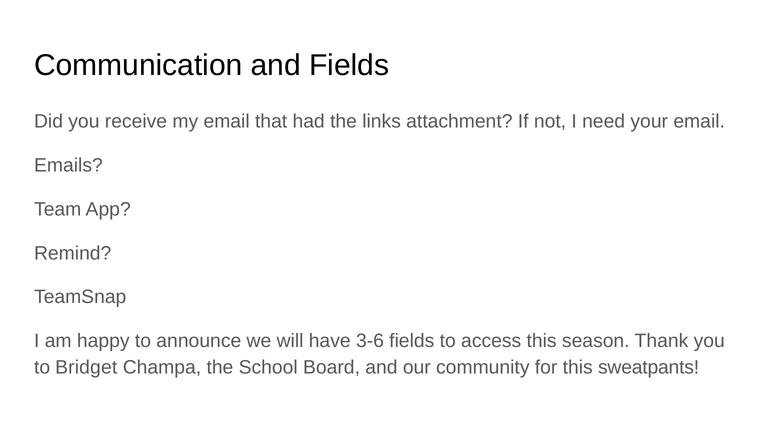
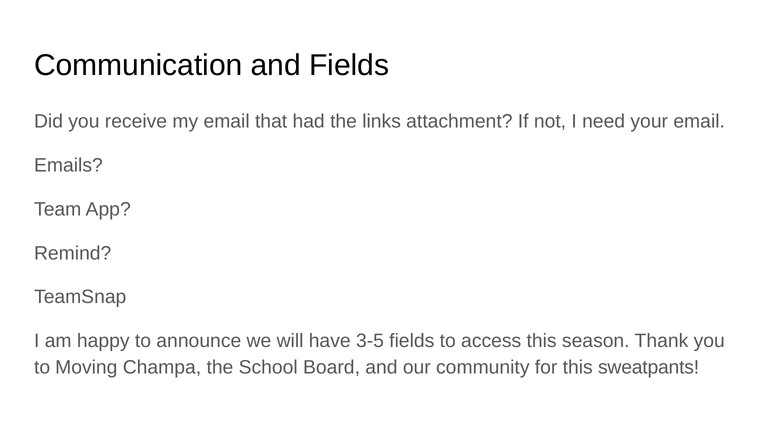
3-6: 3-6 -> 3-5
Bridget: Bridget -> Moving
